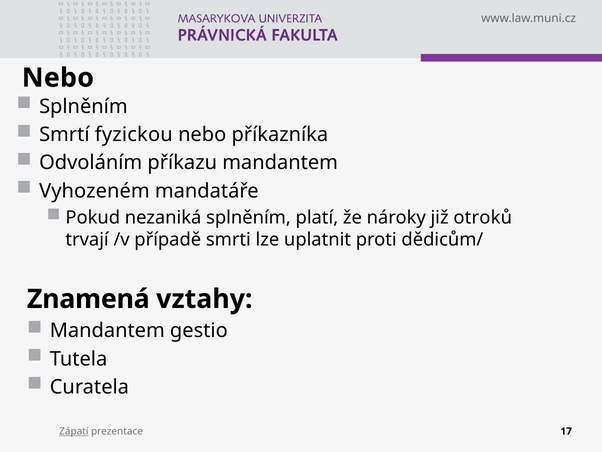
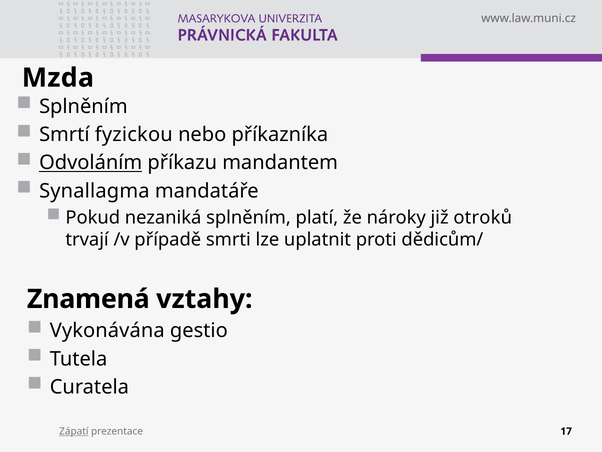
Nebo at (58, 78): Nebo -> Mzda
Odvoláním underline: none -> present
Vyhozeném: Vyhozeném -> Synallagma
Mandantem at (107, 330): Mandantem -> Vykonávána
